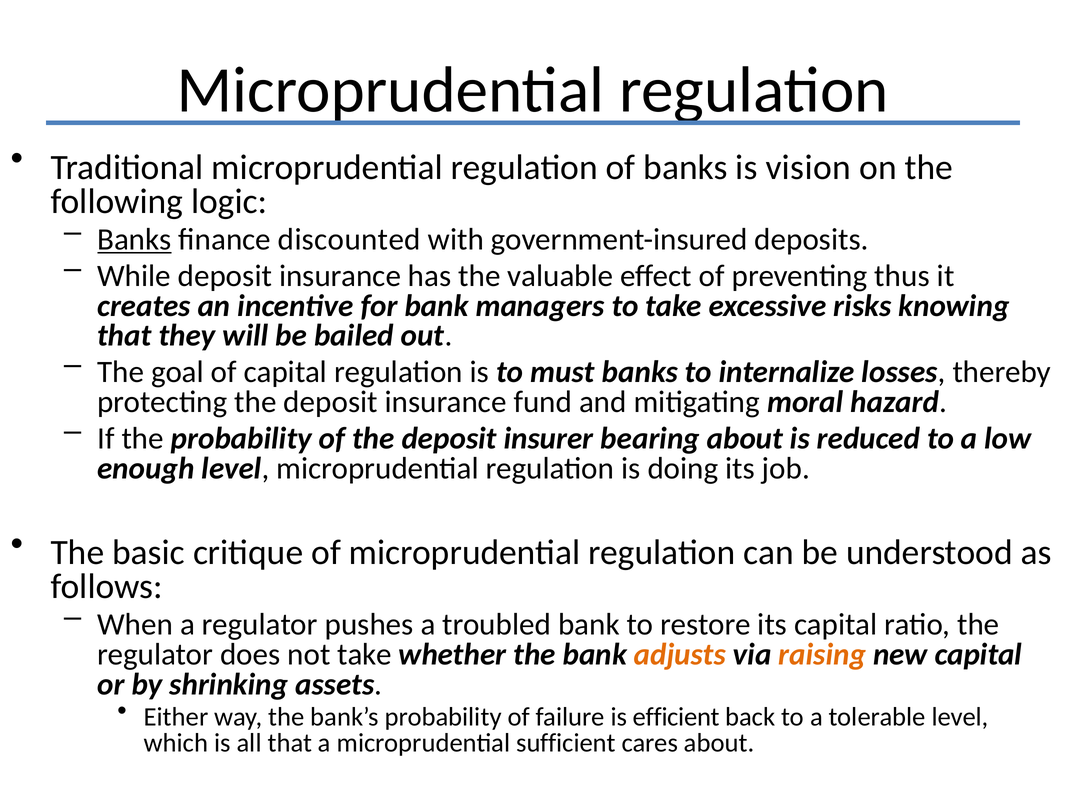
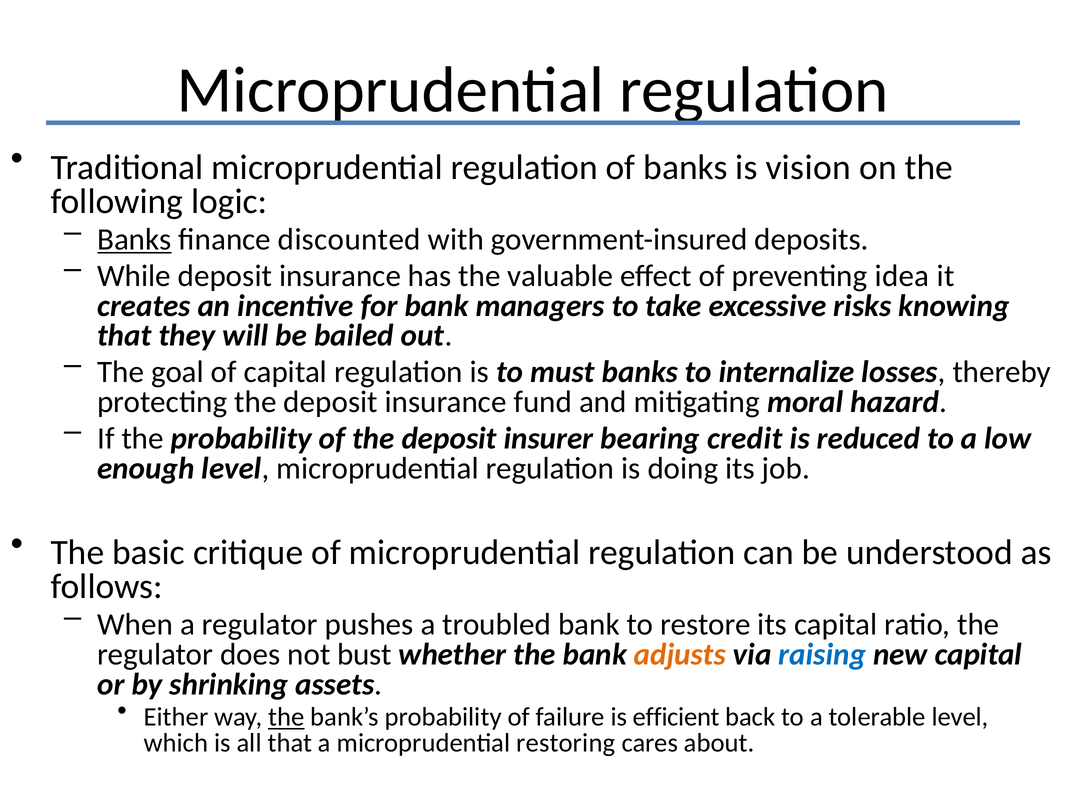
thus: thus -> idea
bearing about: about -> credit
not take: take -> bust
raising colour: orange -> blue
the at (286, 717) underline: none -> present
sufficient: sufficient -> restoring
